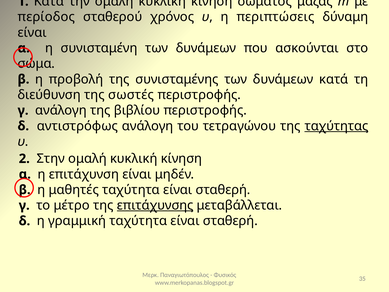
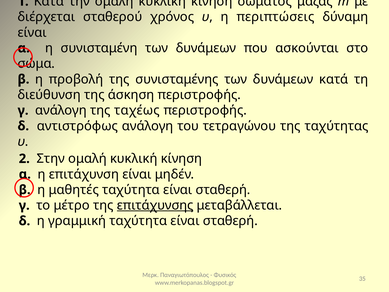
περίοδος: περίοδος -> διέρχεται
σωστές: σωστές -> άσκηση
βιβλίου: βιβλίου -> ταχέως
ταχύτητας underline: present -> none
